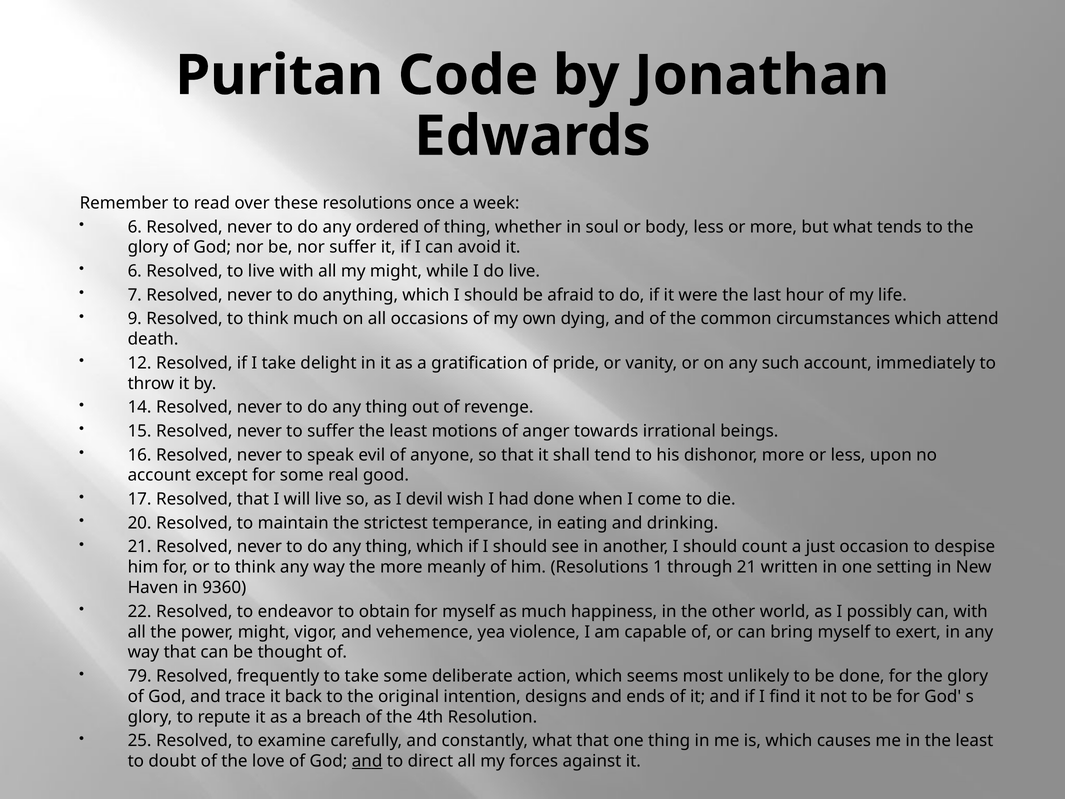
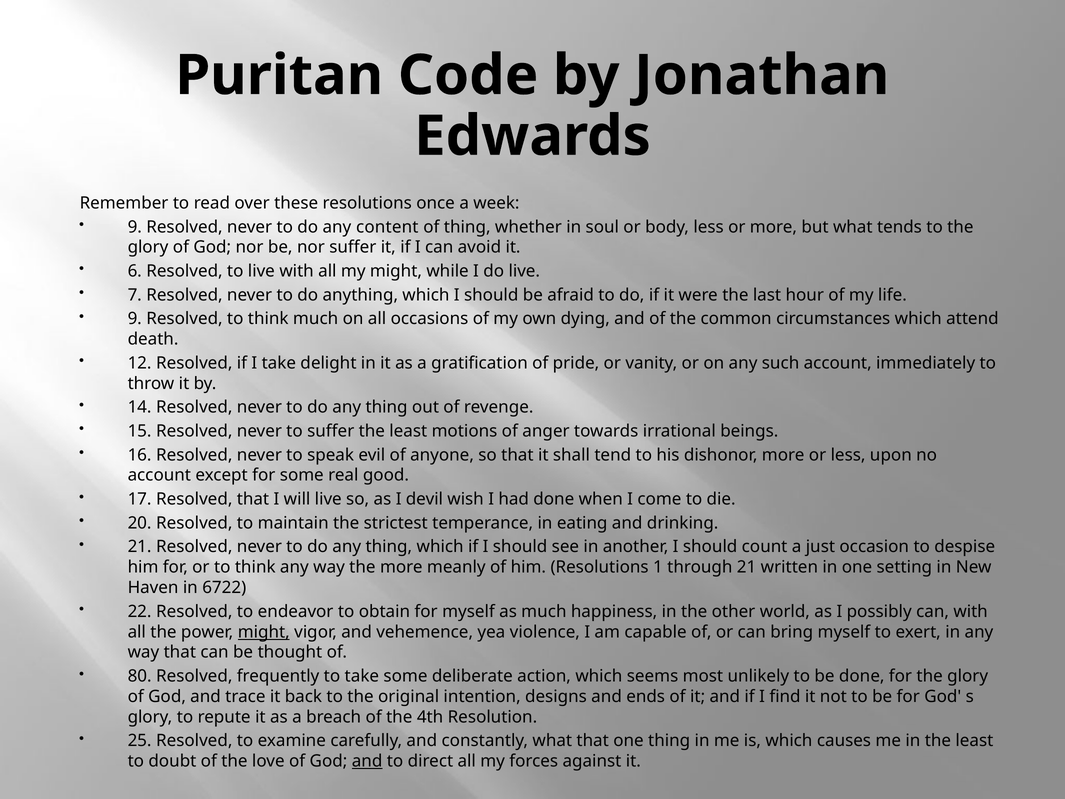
6 at (135, 227): 6 -> 9
ordered: ordered -> content
9360: 9360 -> 6722
might at (264, 632) underline: none -> present
79: 79 -> 80
